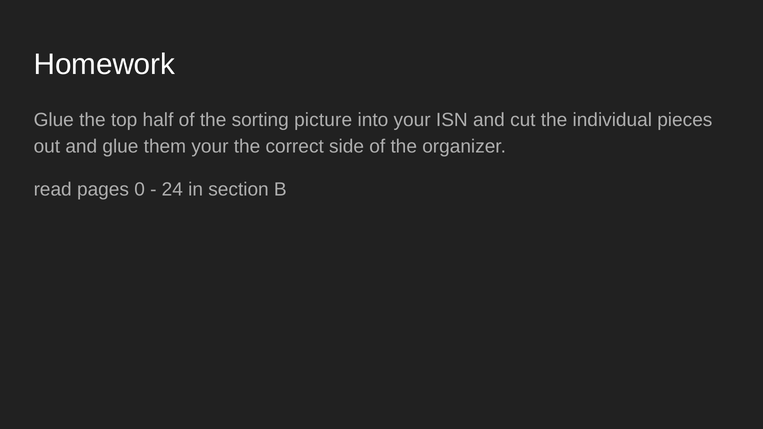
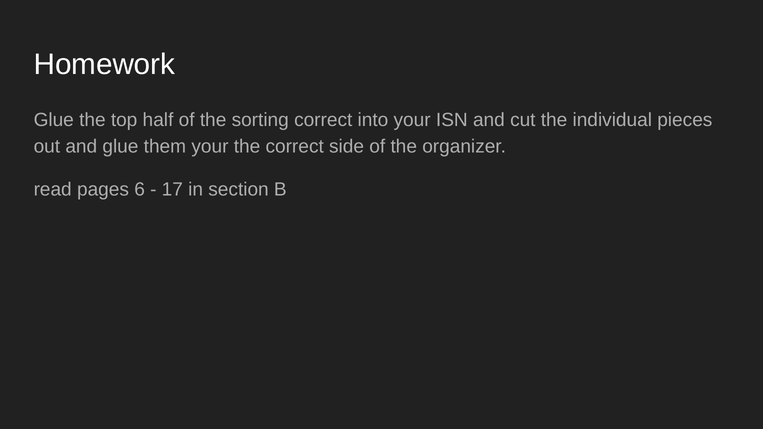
sorting picture: picture -> correct
0: 0 -> 6
24: 24 -> 17
